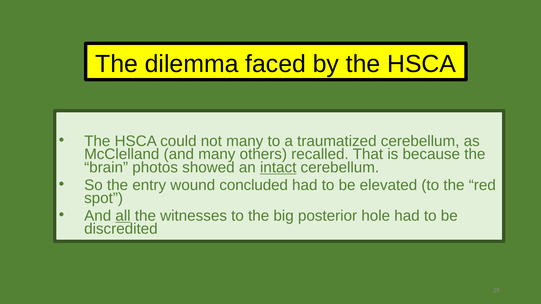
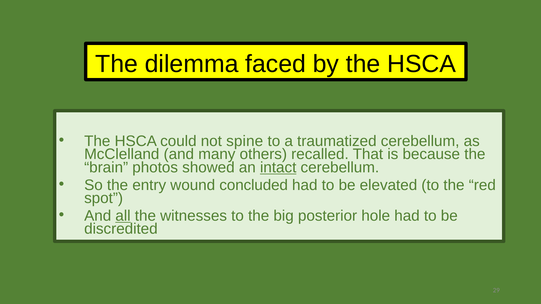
not many: many -> spine
